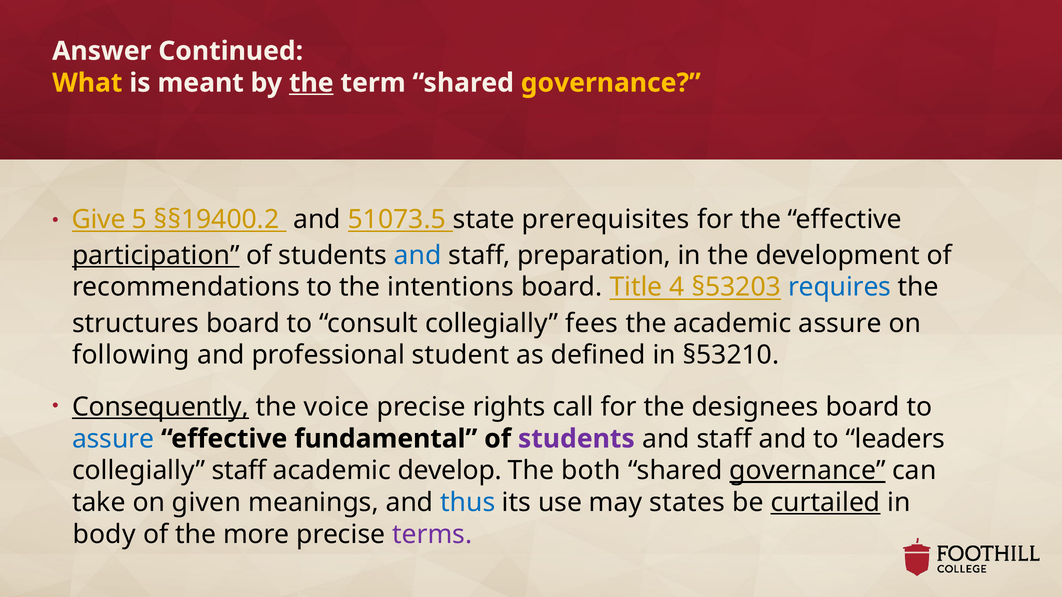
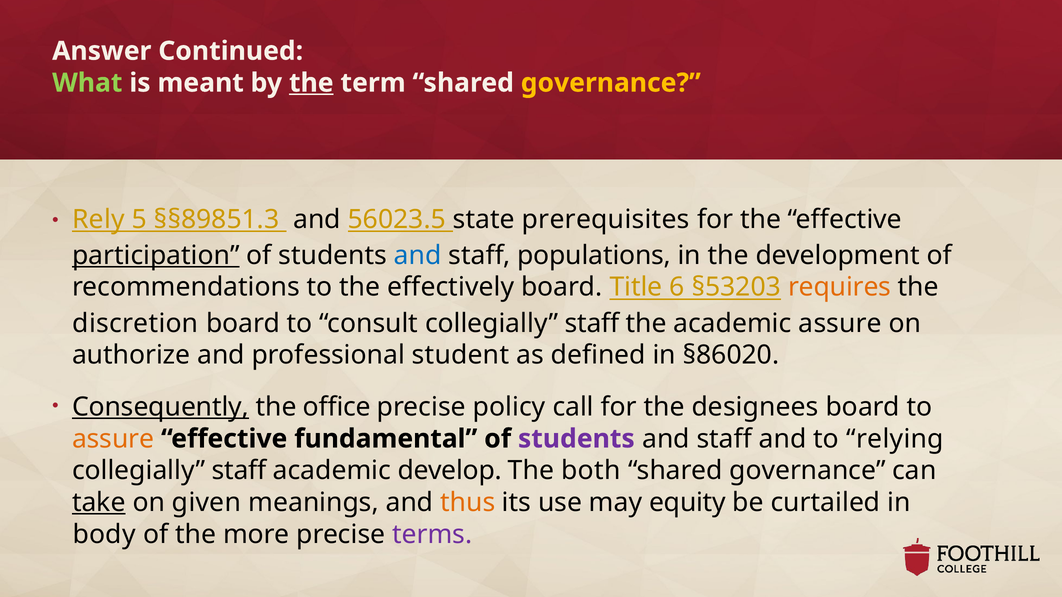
What colour: yellow -> light green
Give: Give -> Rely
§§19400.2: §§19400.2 -> §§89851.3
51073.5: 51073.5 -> 56023.5
preparation: preparation -> populations
intentions: intentions -> effectively
4: 4 -> 6
requires colour: blue -> orange
structures: structures -> discretion
consult collegially fees: fees -> staff
following: following -> authorize
§53210: §53210 -> §86020
voice: voice -> office
rights: rights -> policy
assure at (113, 439) colour: blue -> orange
leaders: leaders -> relying
governance at (808, 471) underline: present -> none
take underline: none -> present
thus colour: blue -> orange
states: states -> equity
curtailed underline: present -> none
